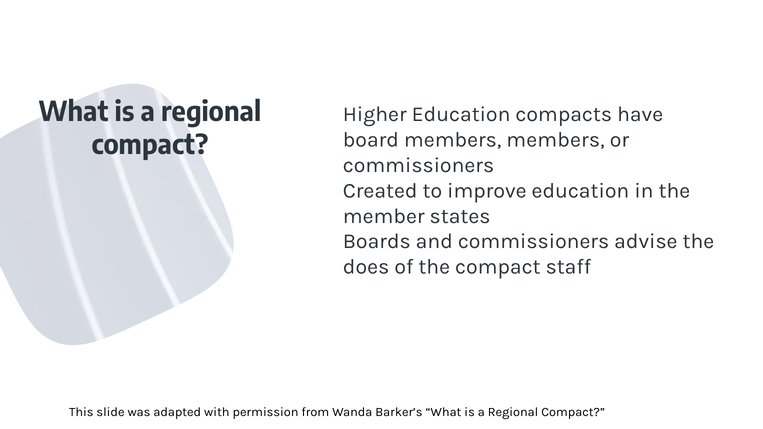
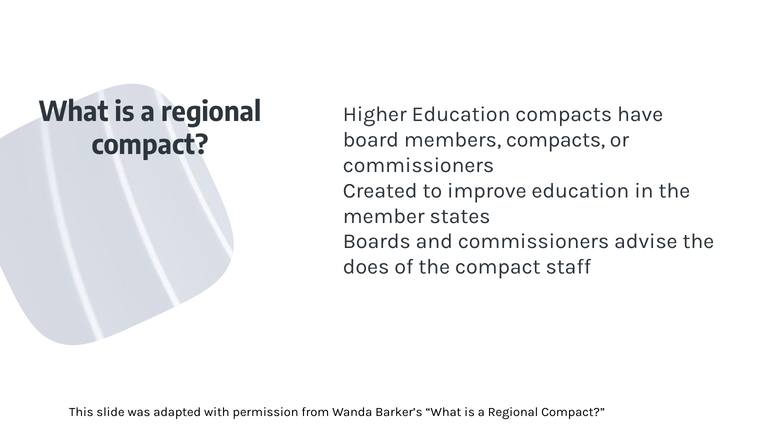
members members: members -> compacts
